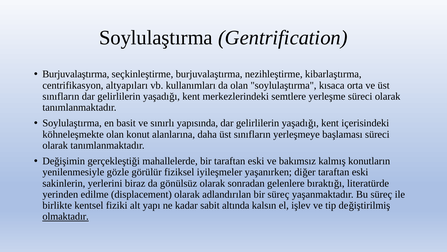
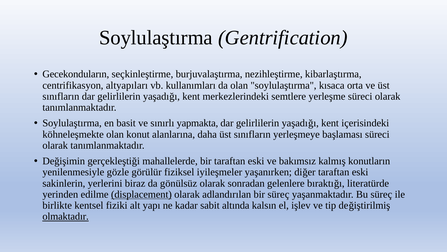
Burjuvalaştırma at (76, 74): Burjuvalaştırma -> Gecekonduların
yapısında: yapısında -> yapmakta
displacement underline: none -> present
